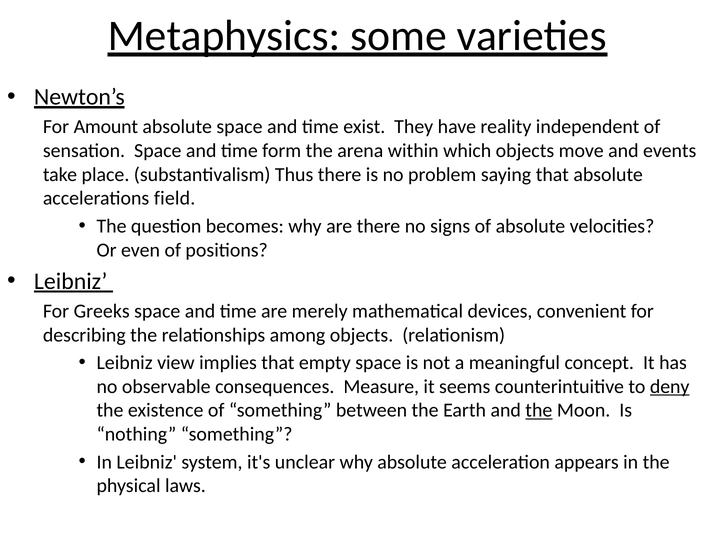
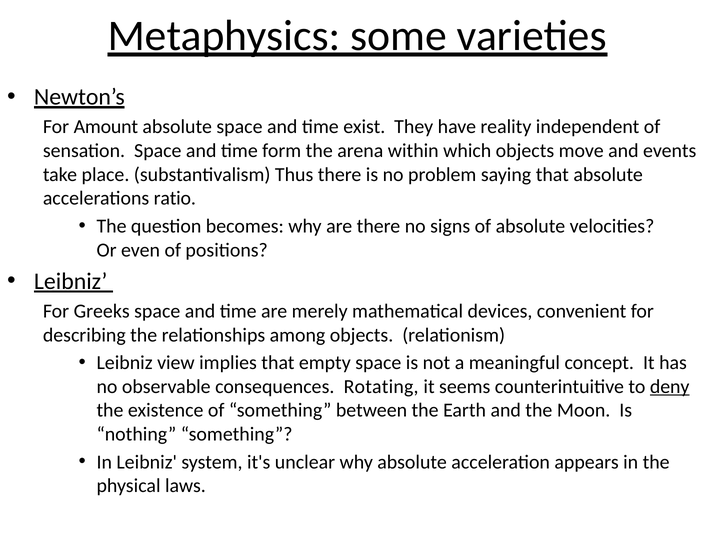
field: field -> ratio
Measure: Measure -> Rotating
the at (539, 411) underline: present -> none
